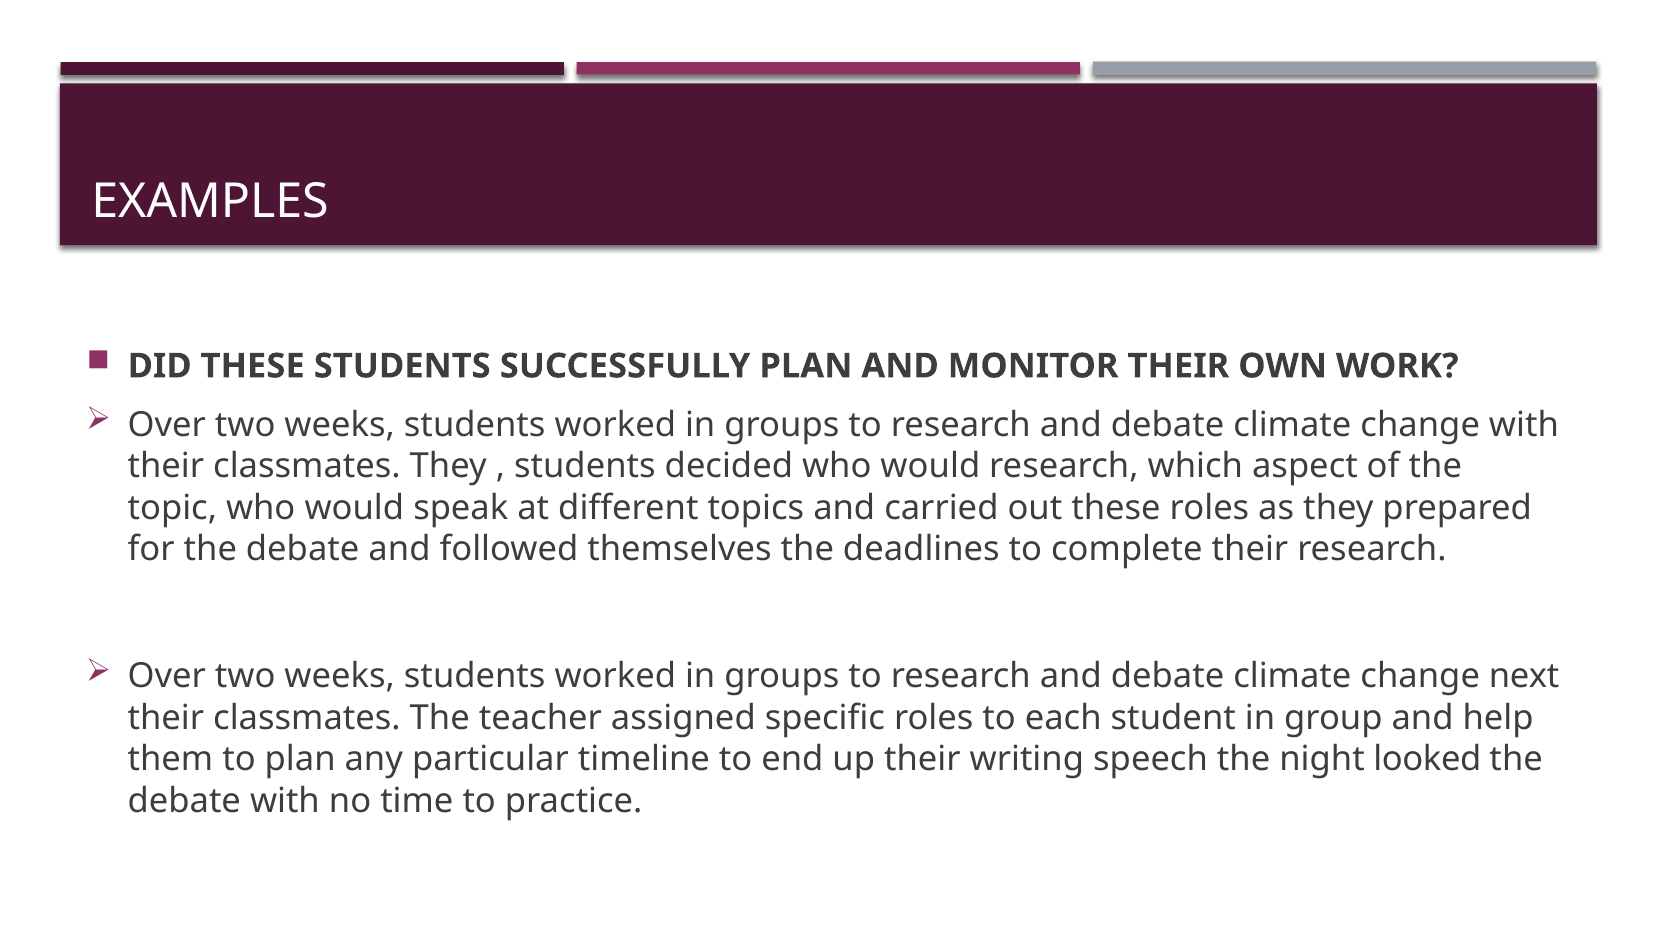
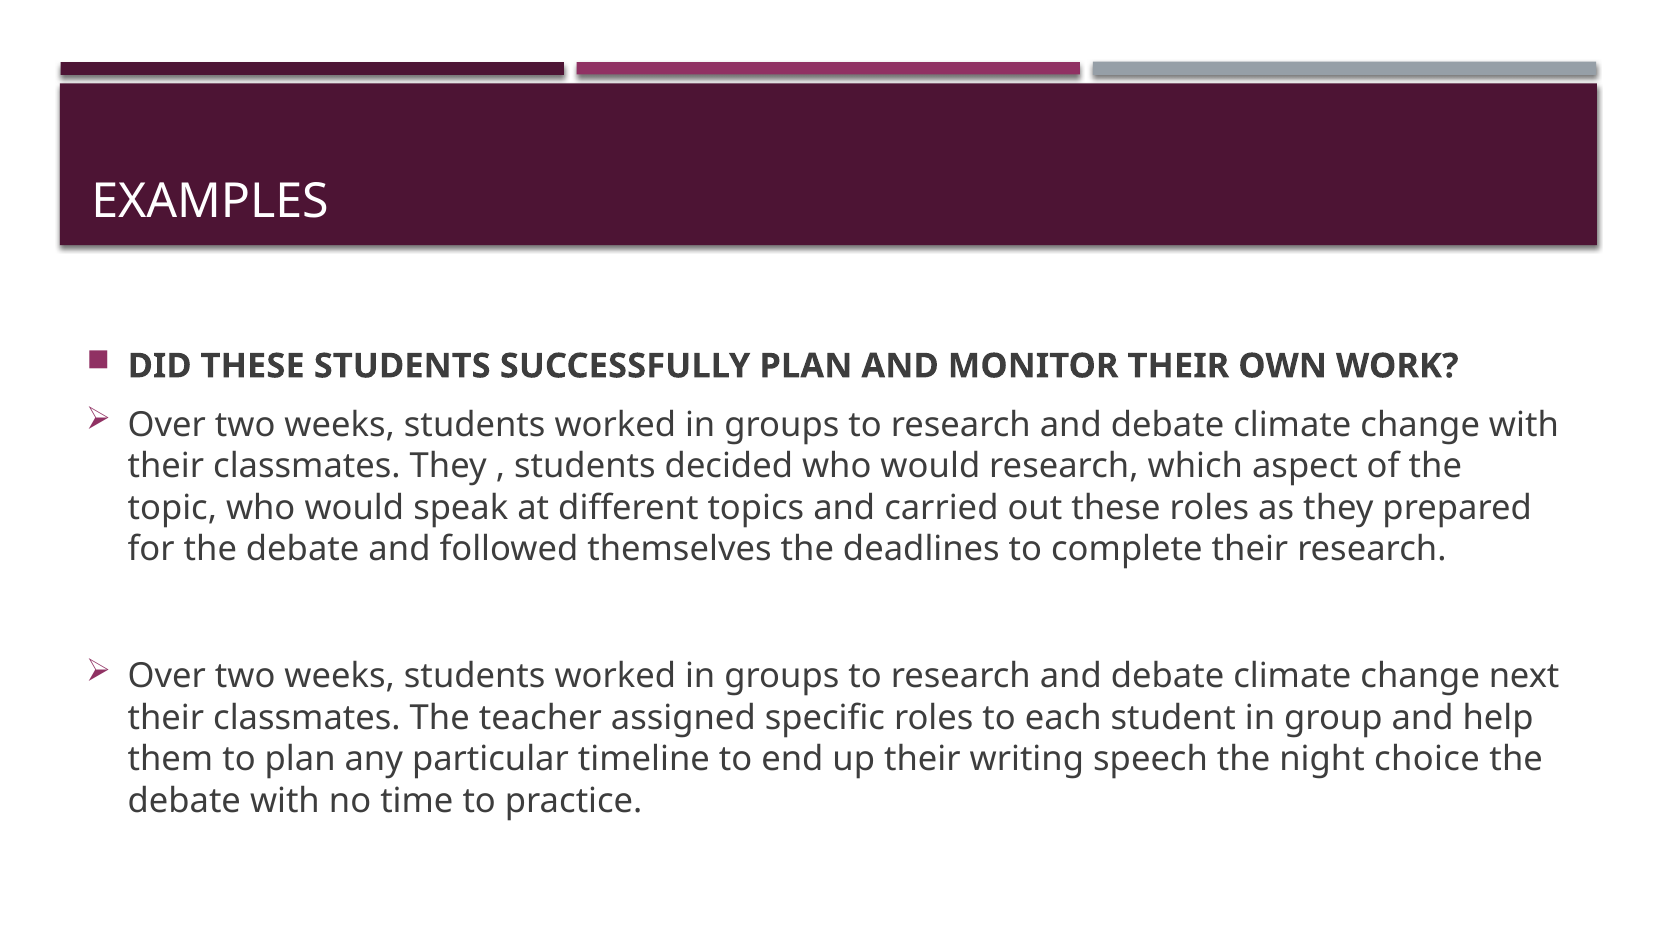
looked: looked -> choice
